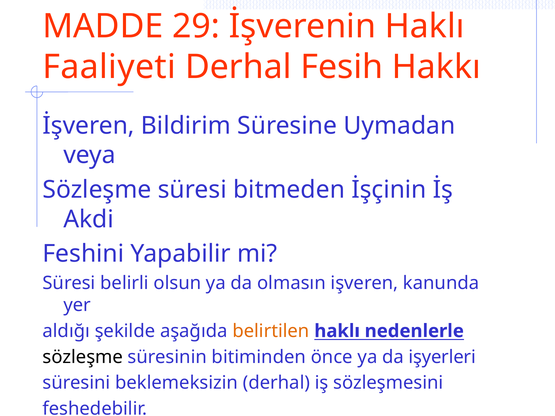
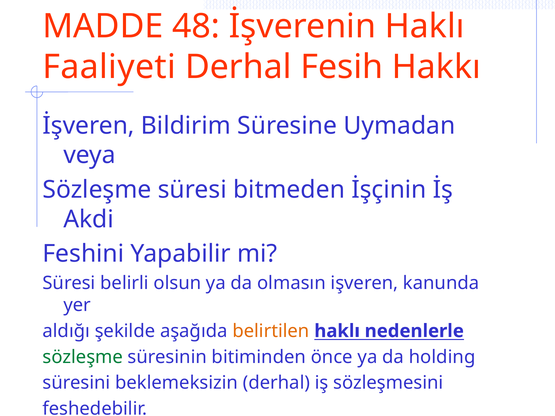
29: 29 -> 48
sözleşme at (83, 357) colour: black -> green
işyerleri: işyerleri -> holding
